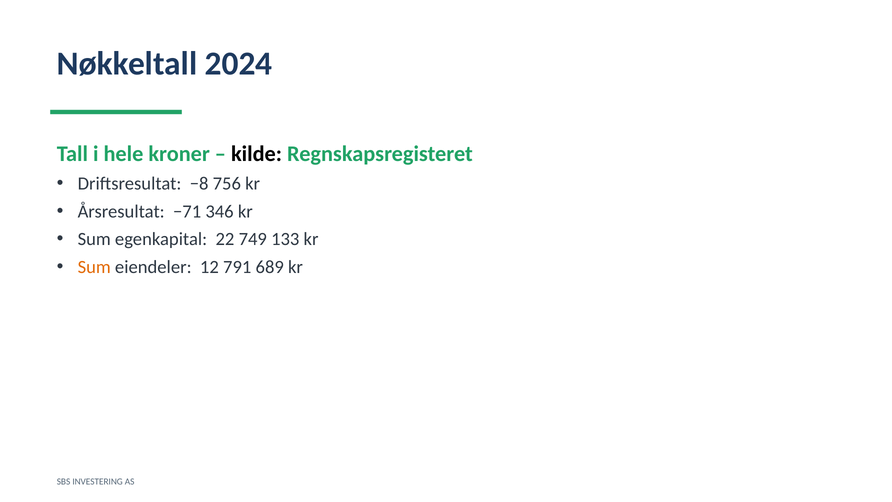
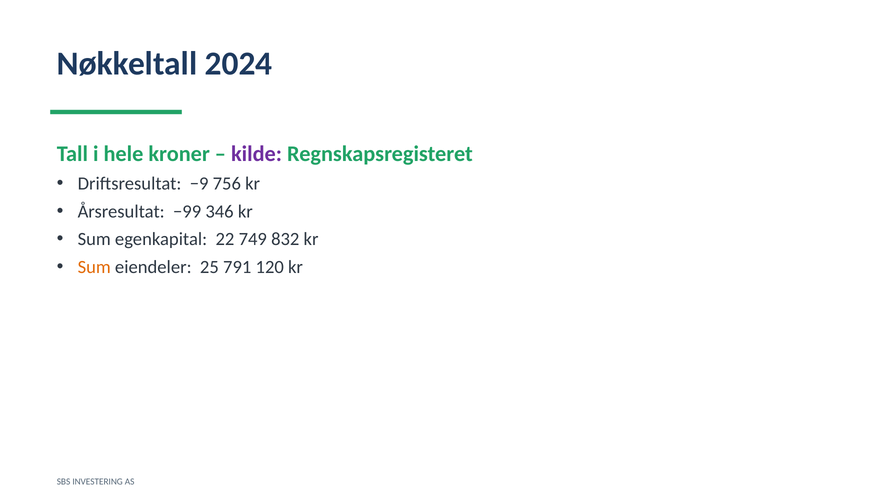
kilde colour: black -> purple
−8: −8 -> −9
−71: −71 -> −99
133: 133 -> 832
12: 12 -> 25
689: 689 -> 120
